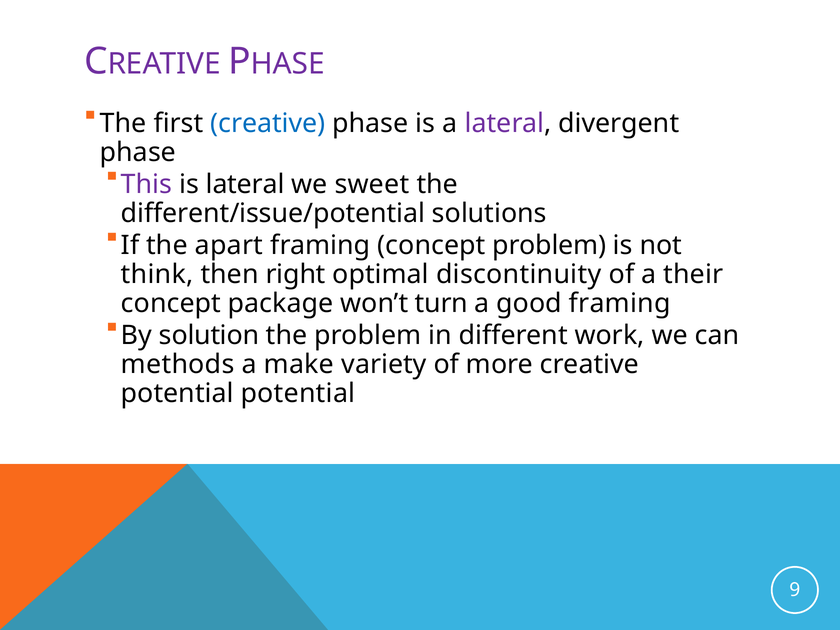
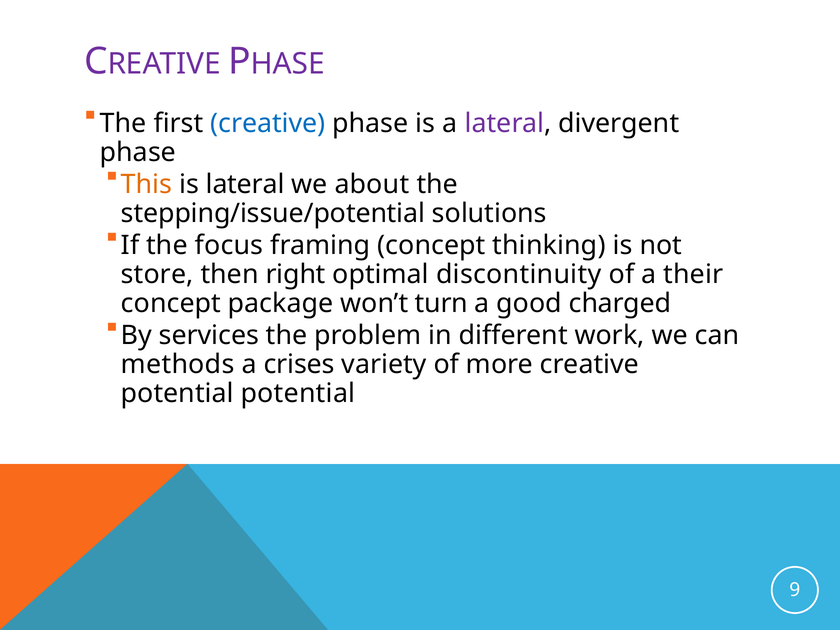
This colour: purple -> orange
sweet: sweet -> about
different/issue/potential: different/issue/potential -> stepping/issue/potential
apart: apart -> focus
concept problem: problem -> thinking
think: think -> store
good framing: framing -> charged
solution: solution -> services
make: make -> crises
